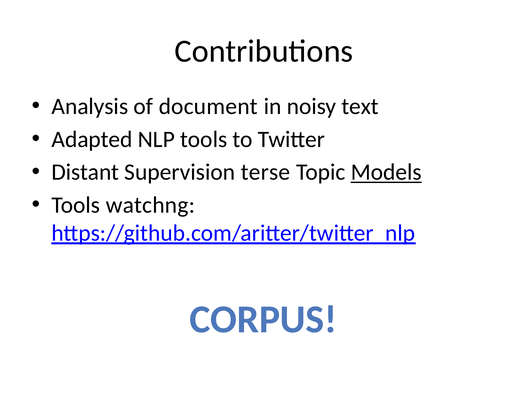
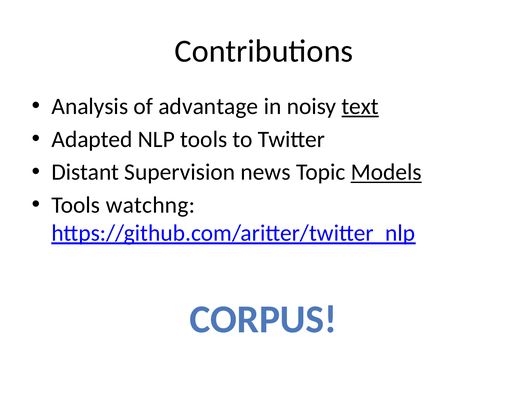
document: document -> advantage
text underline: none -> present
terse: terse -> news
